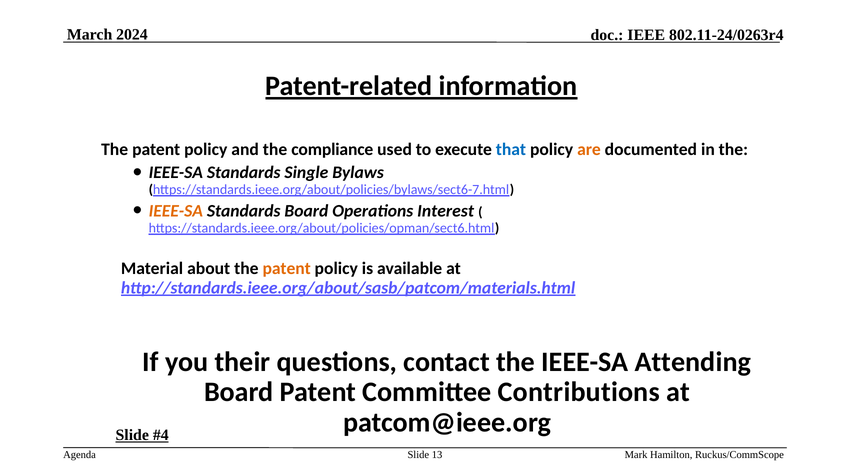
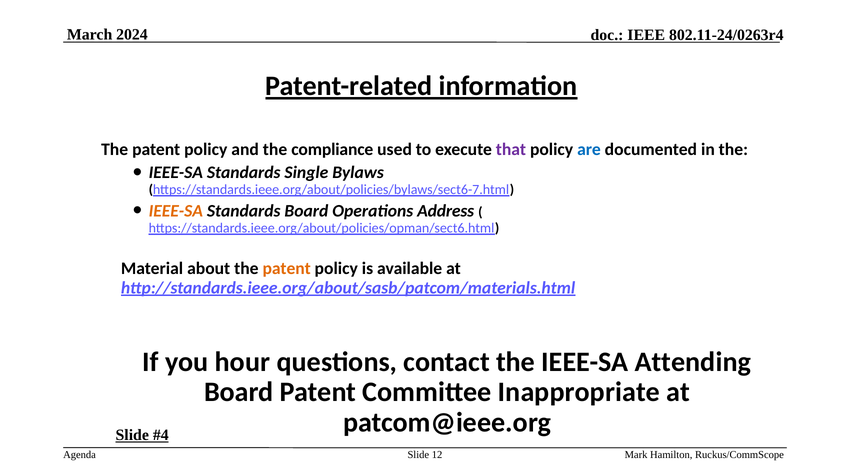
that colour: blue -> purple
are colour: orange -> blue
Interest: Interest -> Address
their: their -> hour
Contributions: Contributions -> Inappropriate
13: 13 -> 12
